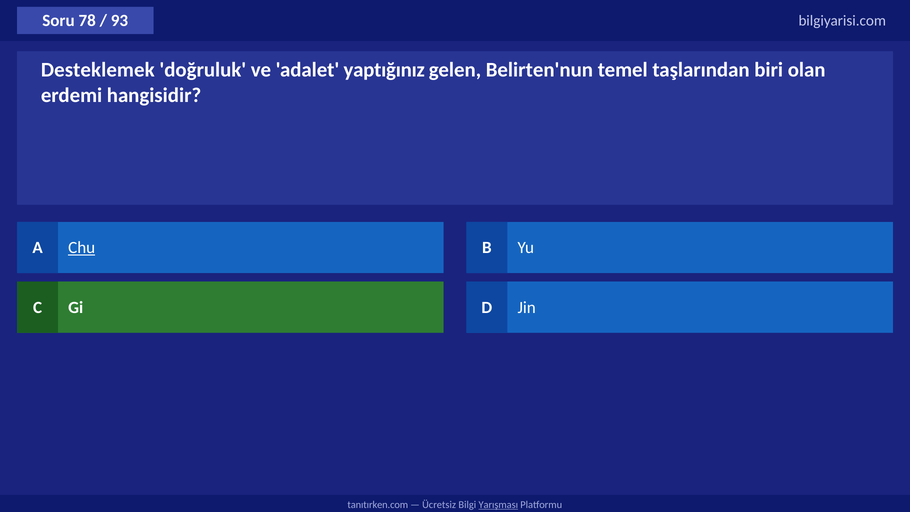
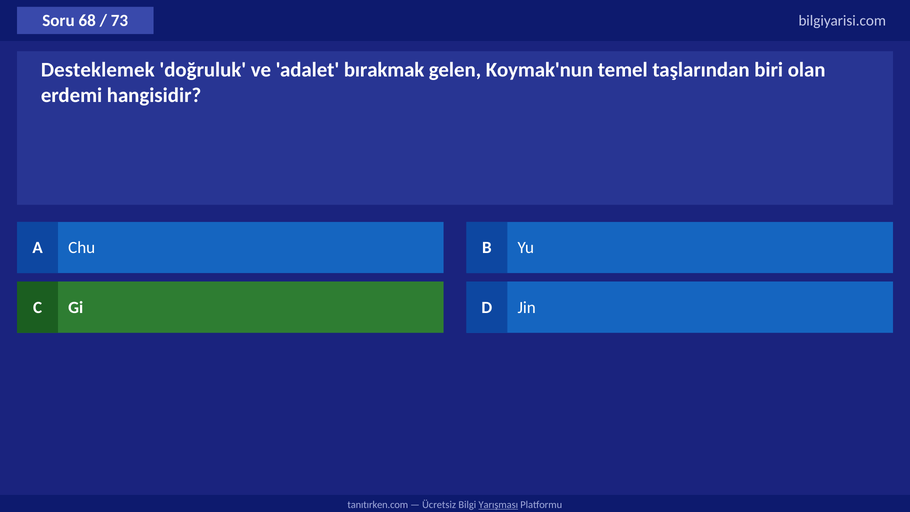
78: 78 -> 68
93: 93 -> 73
yaptığınız: yaptığınız -> bırakmak
Belirten'nun: Belirten'nun -> Koymak'nun
Chu underline: present -> none
